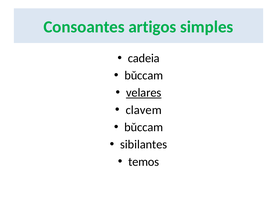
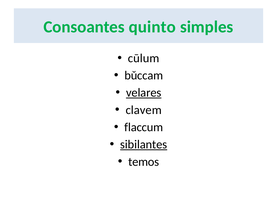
artigos: artigos -> quinto
cadeia: cadeia -> cūlum
bǔccam at (144, 127): bǔccam -> flaccum
sibilantes underline: none -> present
